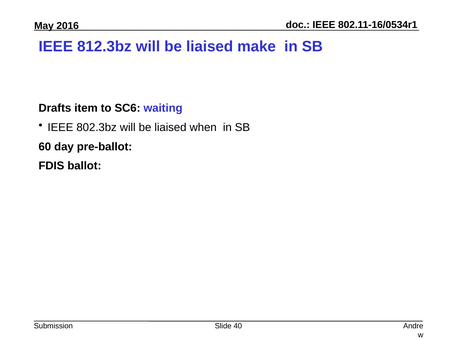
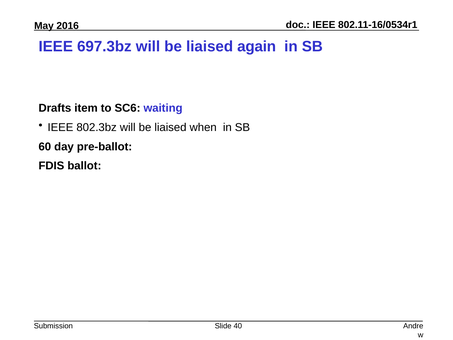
812.3bz: 812.3bz -> 697.3bz
make: make -> again
